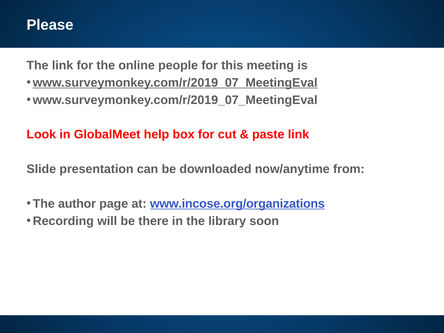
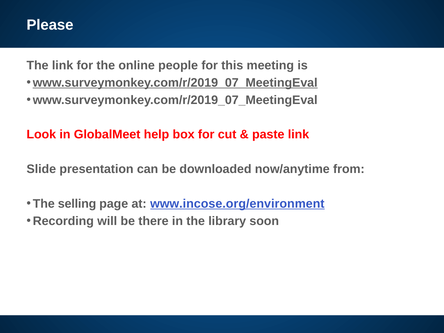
author: author -> selling
www.incose.org/organizations: www.incose.org/organizations -> www.incose.org/environment
